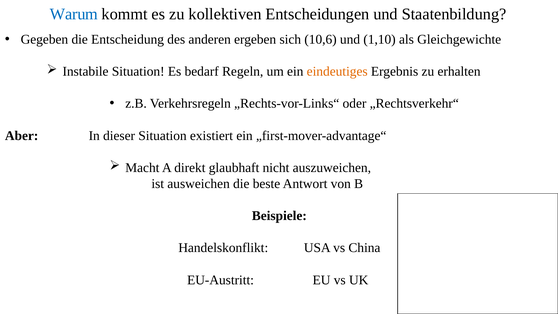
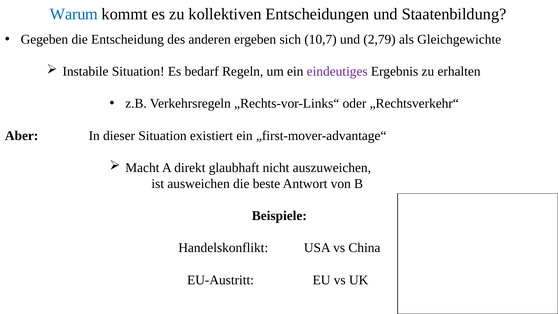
10,6: 10,6 -> 10,7
1,10: 1,10 -> 2,79
eindeutiges colour: orange -> purple
